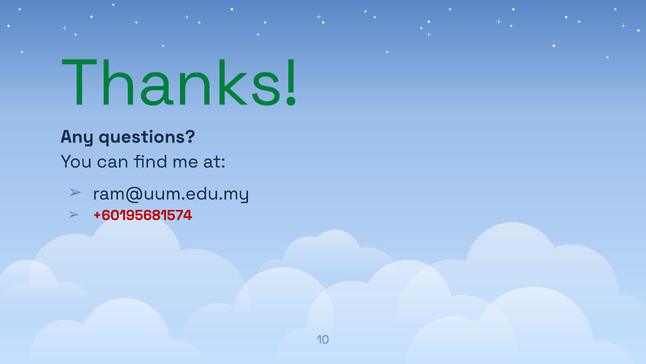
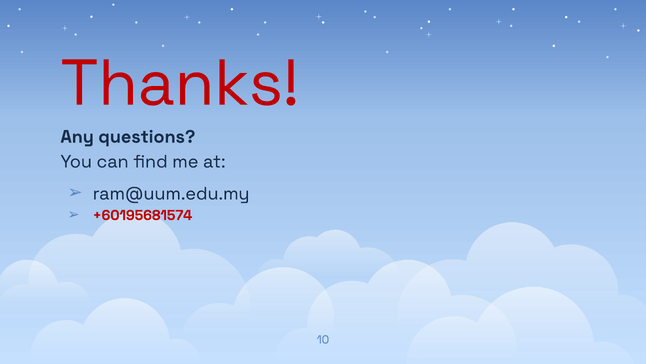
Thanks colour: green -> red
